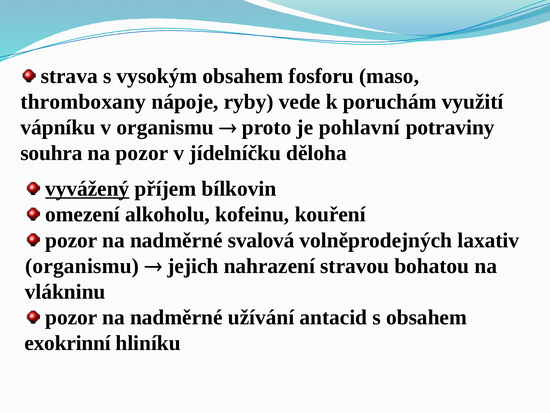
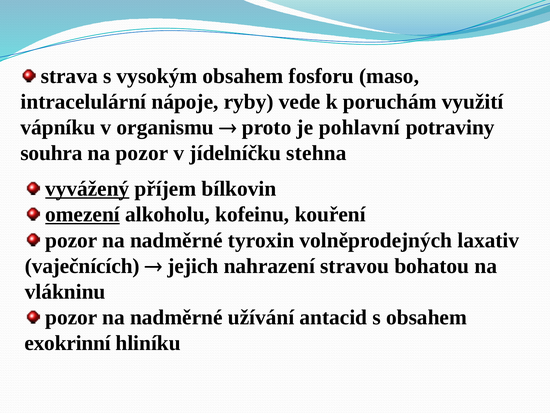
thromboxany: thromboxany -> intracelulární
děloha: děloha -> stehna
omezení underline: none -> present
svalová: svalová -> tyroxin
organismu at (82, 266): organismu -> vaječnících
